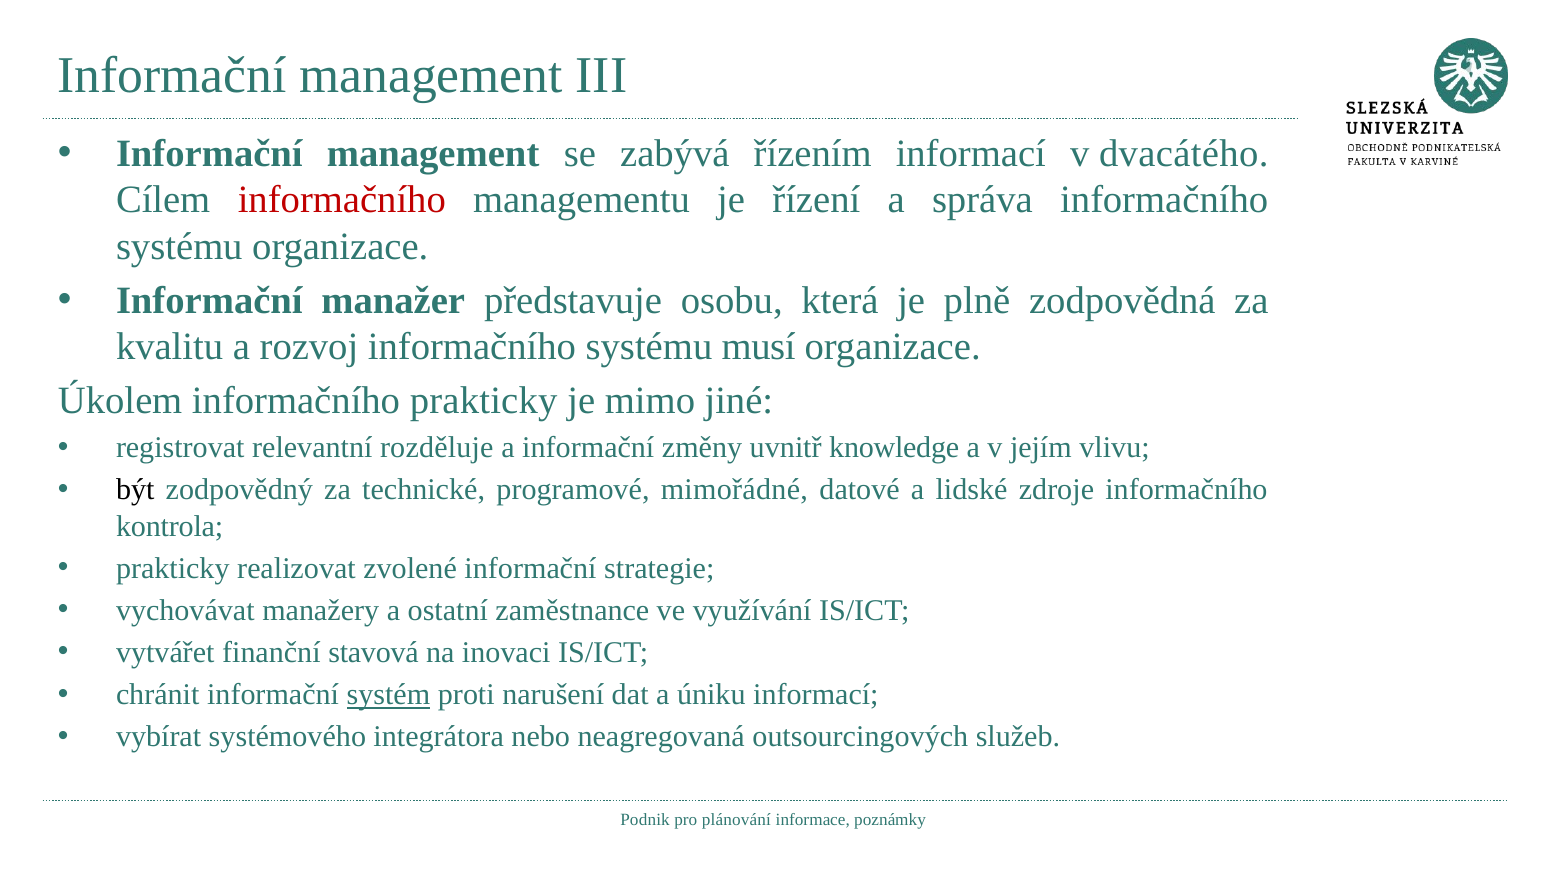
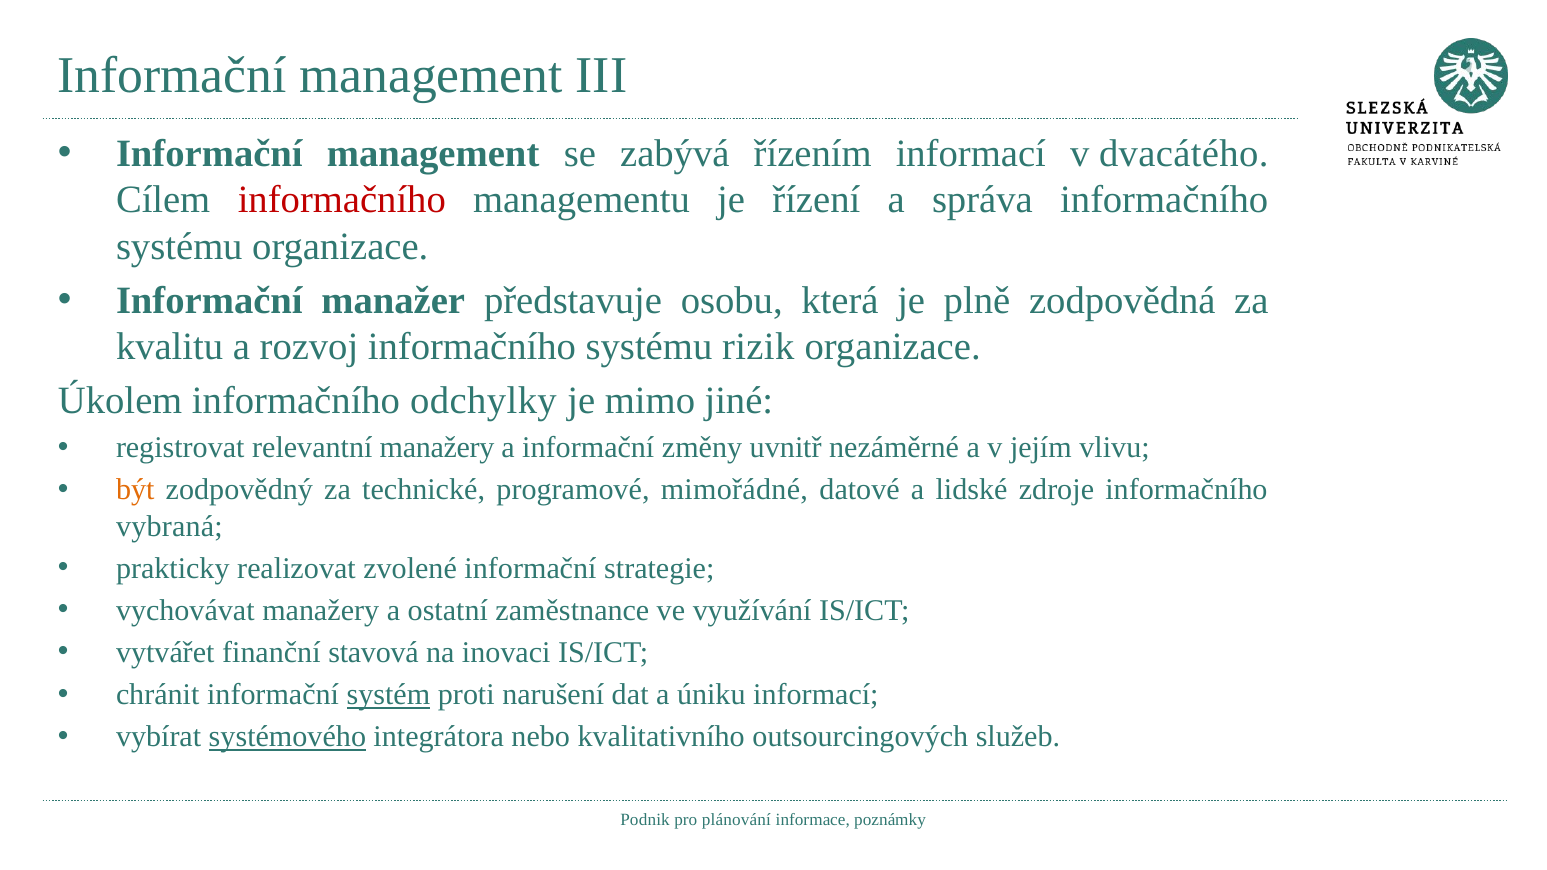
musí: musí -> rizik
informačního prakticky: prakticky -> odchylky
relevantní rozděluje: rozděluje -> manažery
knowledge: knowledge -> nezáměrné
být colour: black -> orange
kontrola: kontrola -> vybraná
systémového underline: none -> present
neagregovaná: neagregovaná -> kvalitativního
